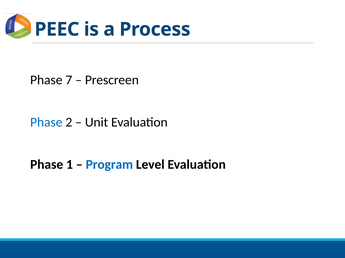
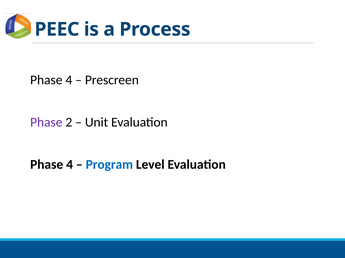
7 at (69, 80): 7 -> 4
Phase at (46, 123) colour: blue -> purple
1 at (70, 165): 1 -> 4
